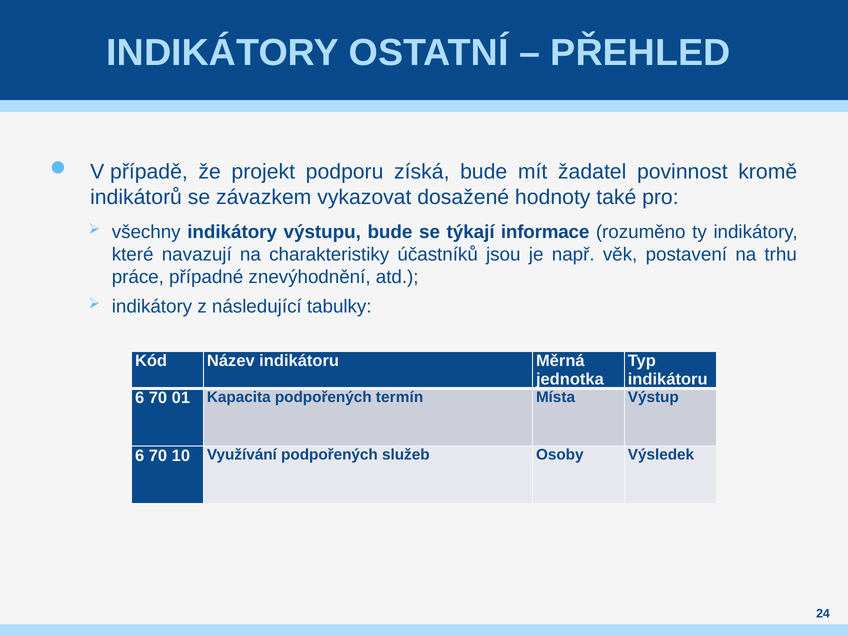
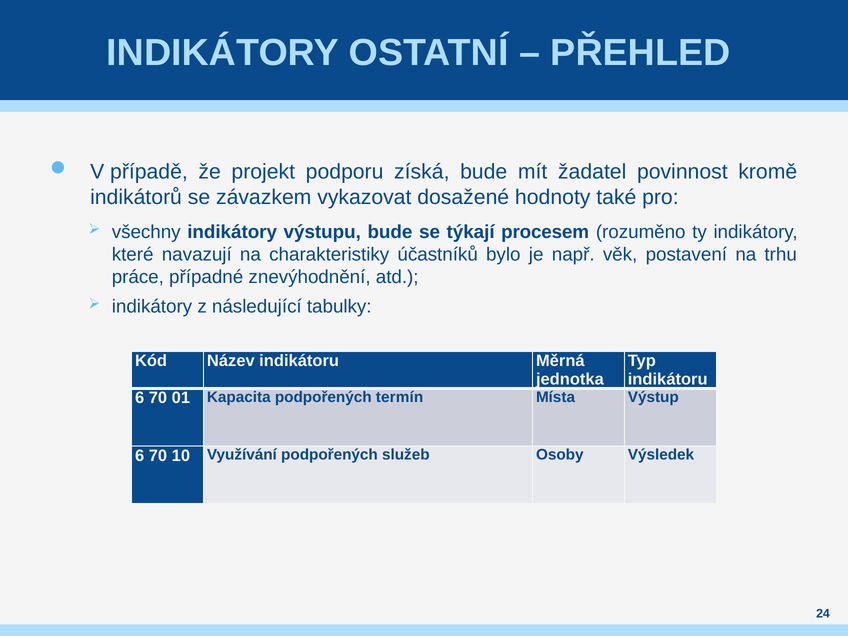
informace: informace -> procesem
jsou: jsou -> bylo
